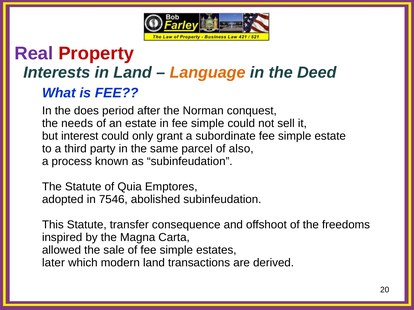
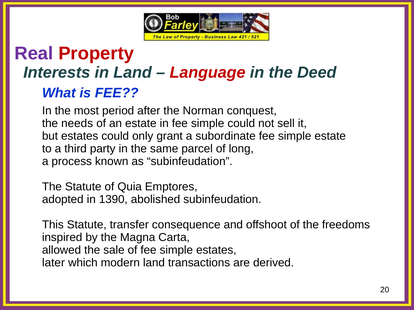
Language colour: orange -> red
does: does -> most
but interest: interest -> estates
also: also -> long
7546: 7546 -> 1390
